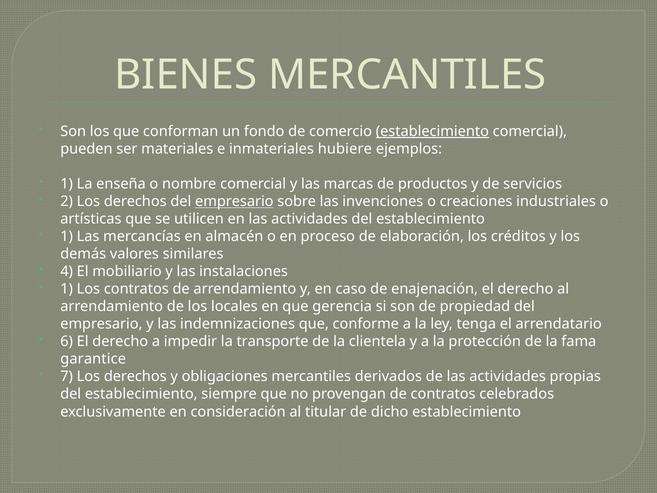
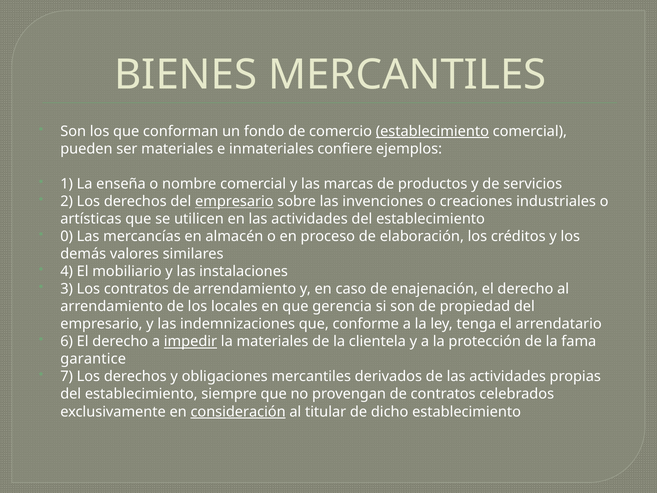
hubiere: hubiere -> confiere
1 at (67, 236): 1 -> 0
1 at (67, 289): 1 -> 3
impedir underline: none -> present
la transporte: transporte -> materiales
consideración underline: none -> present
